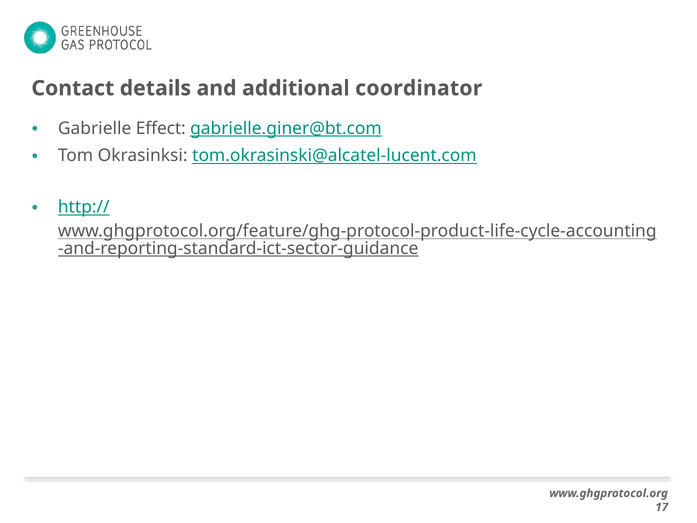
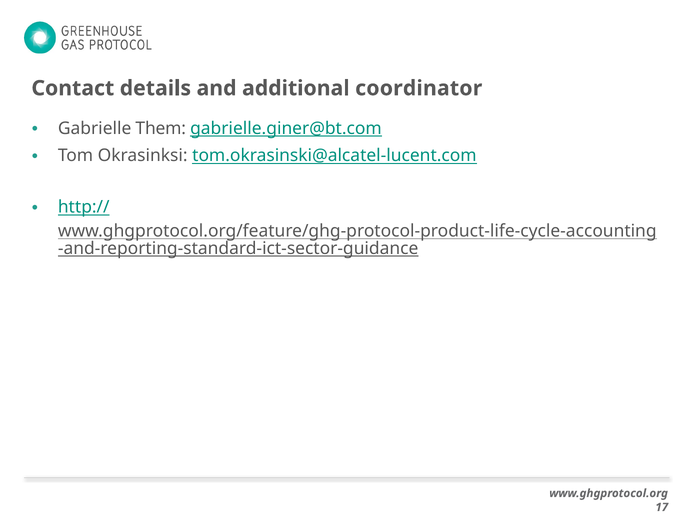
Effect: Effect -> Them
